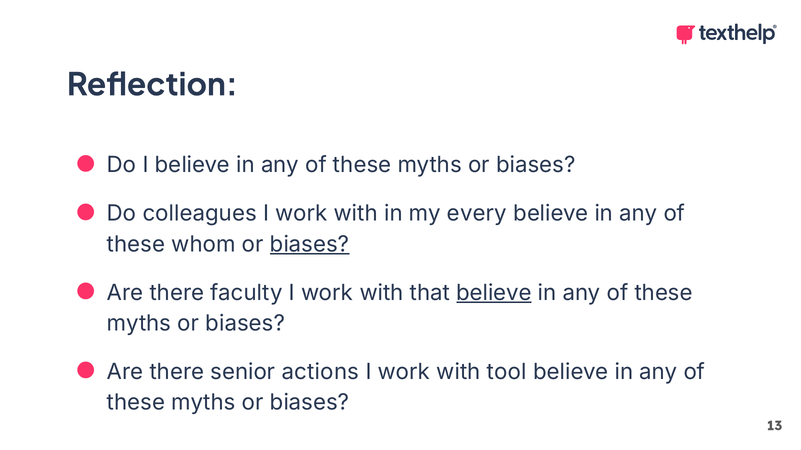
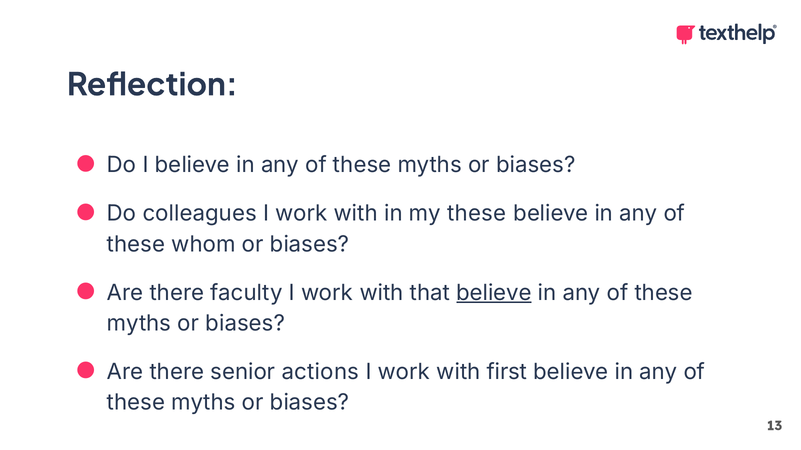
my every: every -> these
biases at (310, 245) underline: present -> none
tool: tool -> first
